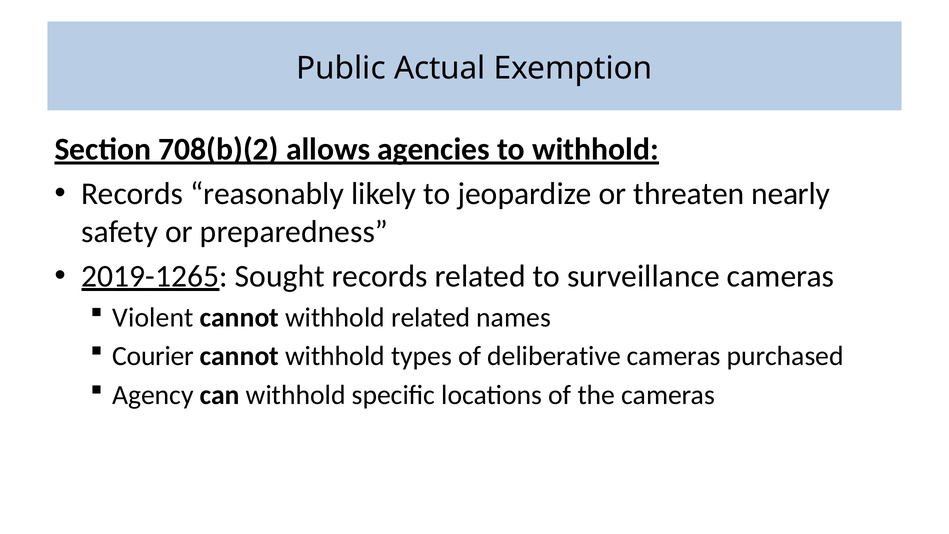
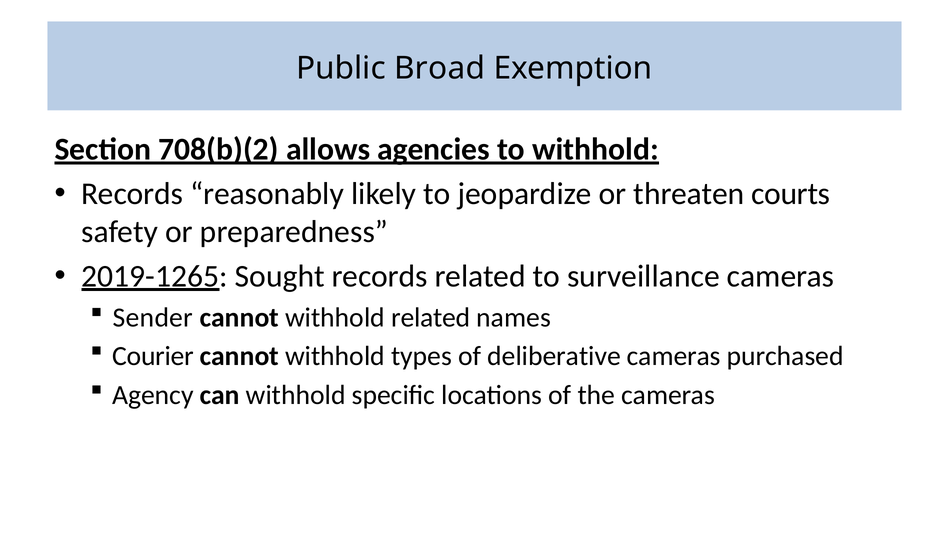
Actual: Actual -> Broad
nearly: nearly -> courts
Violent: Violent -> Sender
